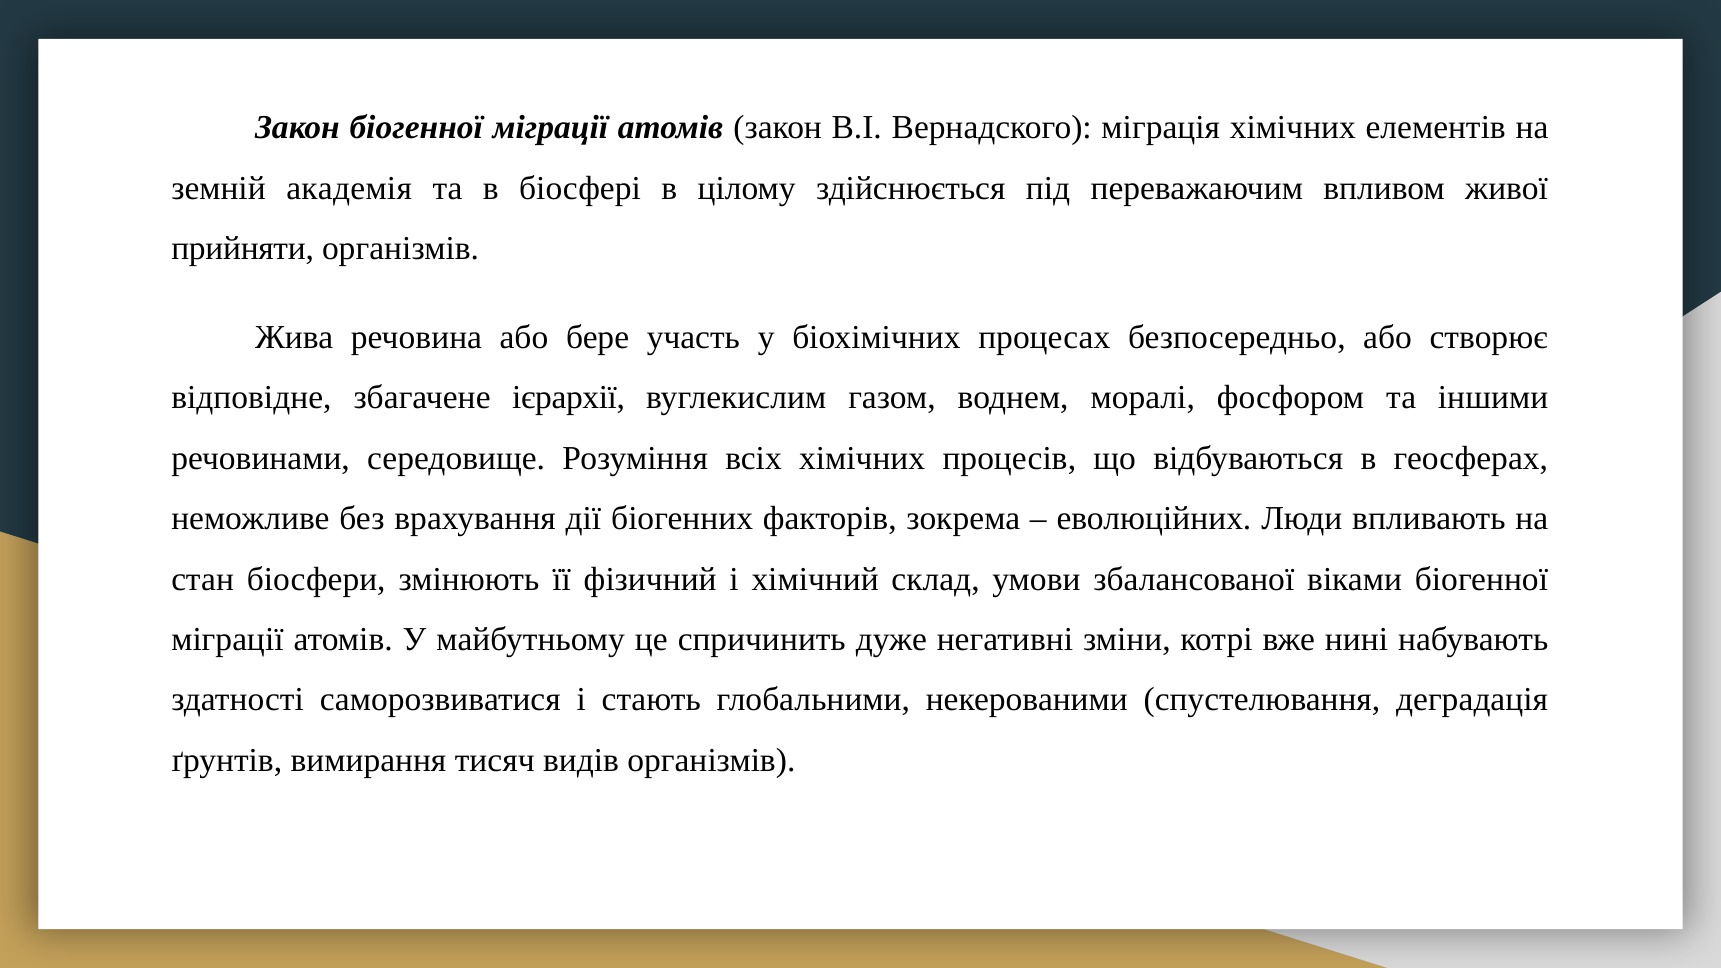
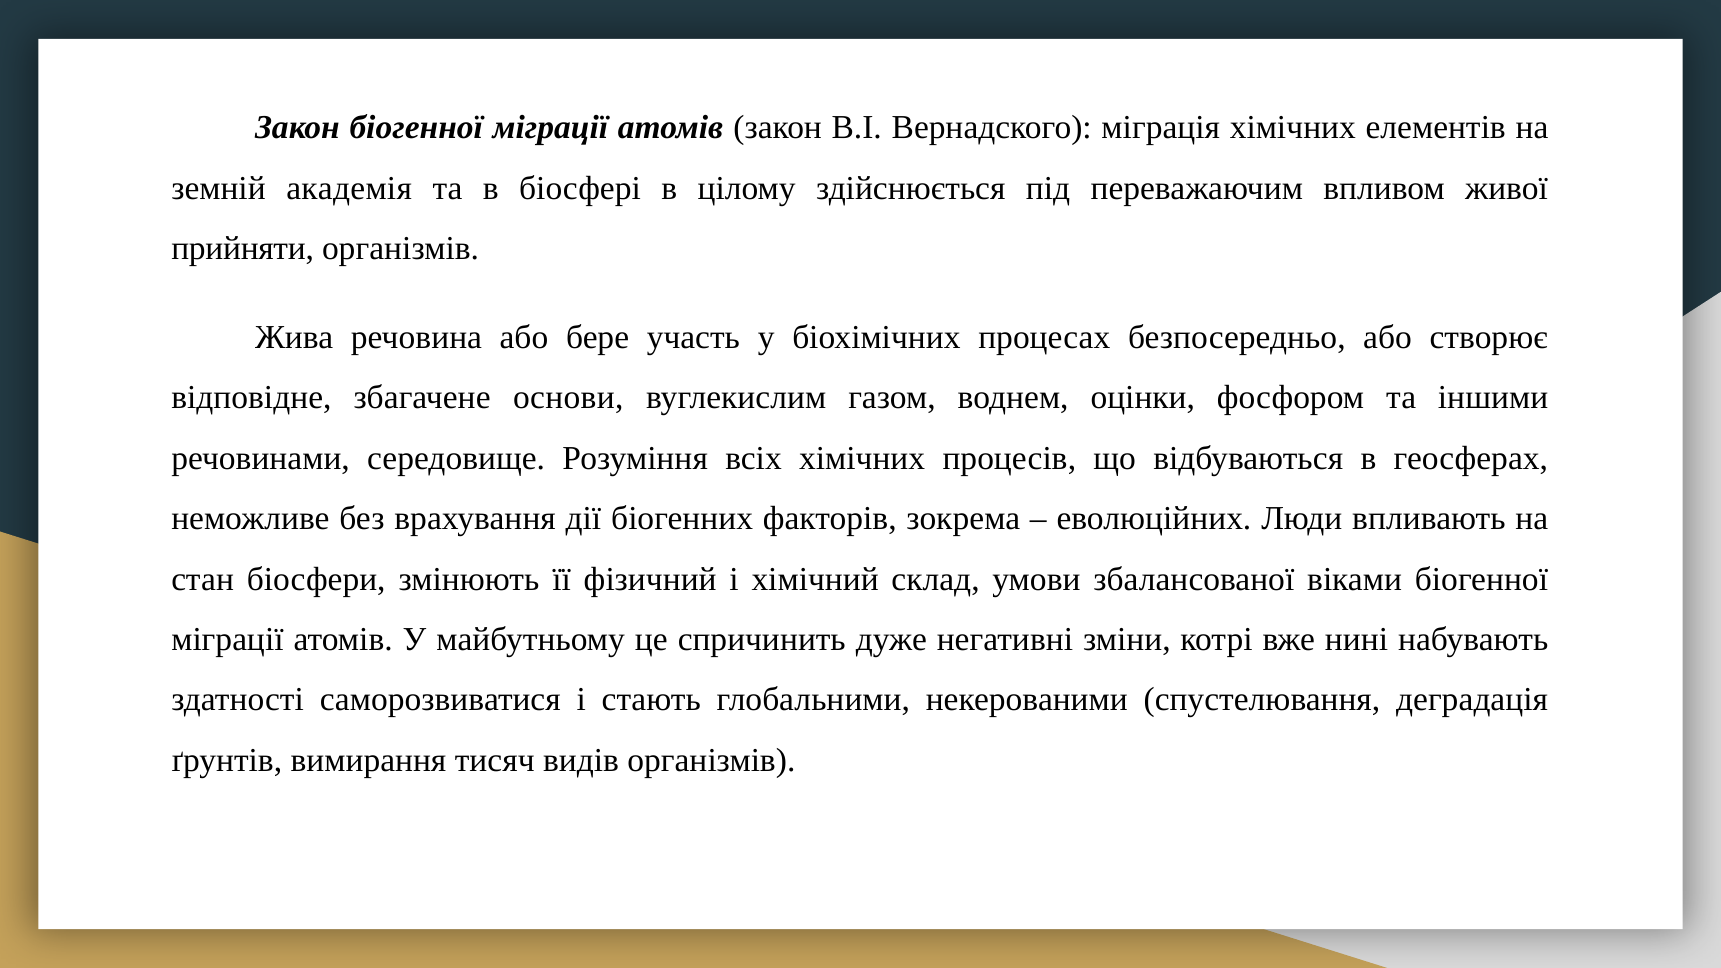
ієрархії: ієрархії -> основи
моралі: моралі -> оцінки
